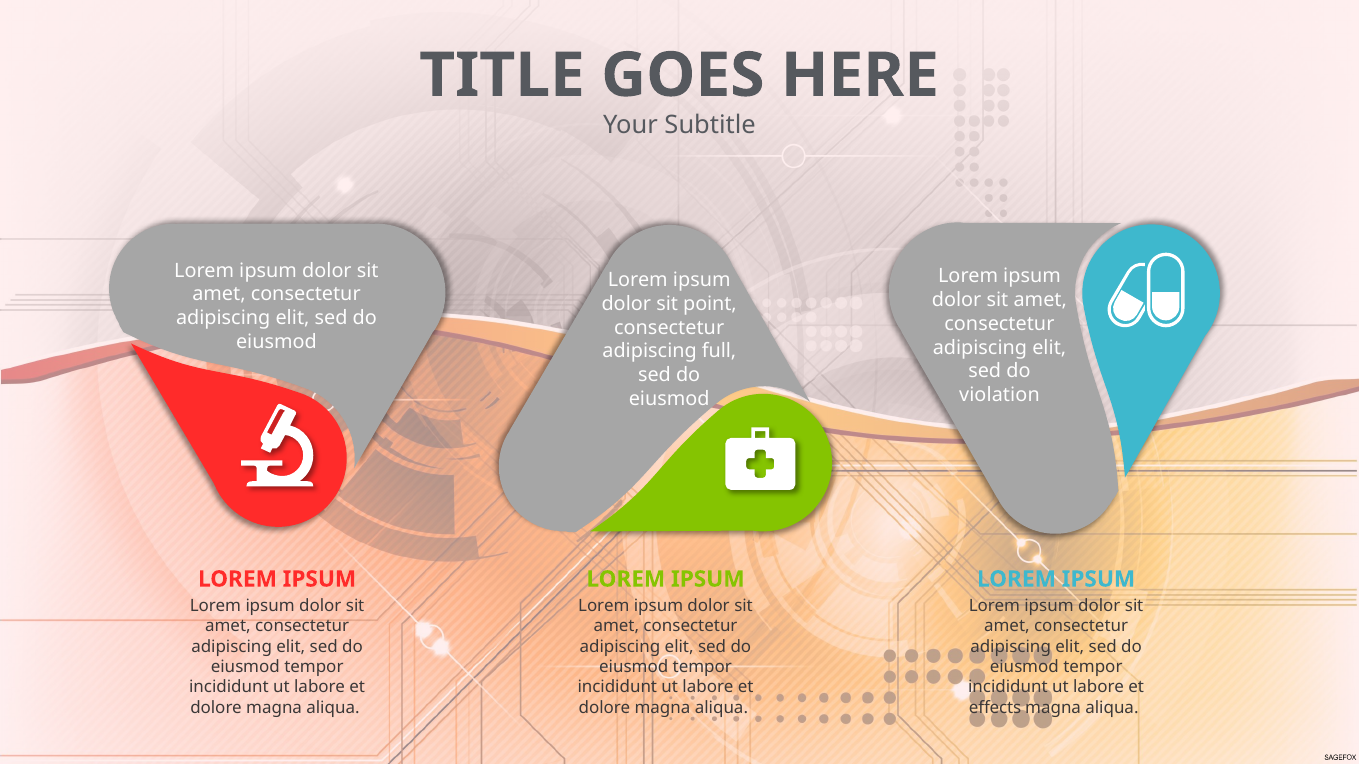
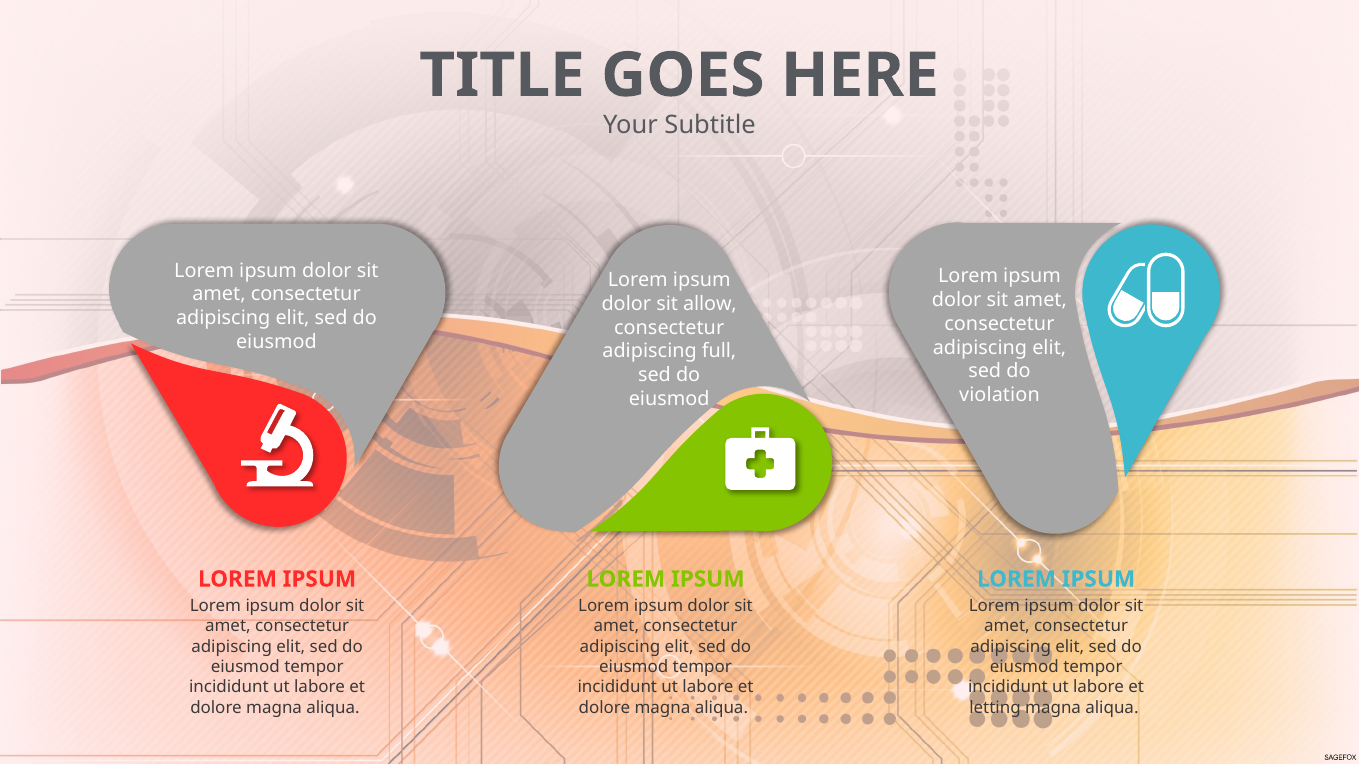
point: point -> allow
effects: effects -> letting
